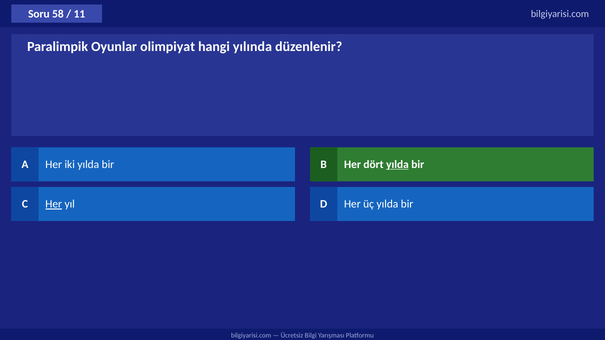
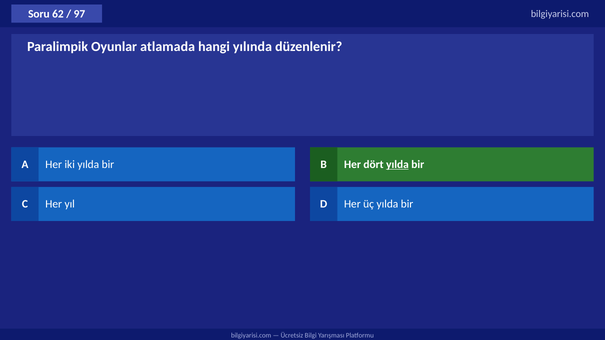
58: 58 -> 62
11: 11 -> 97
olimpiyat: olimpiyat -> atlamada
Her at (54, 204) underline: present -> none
